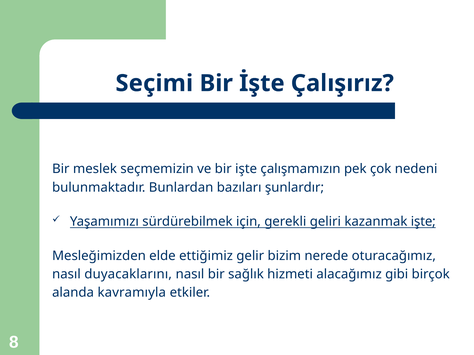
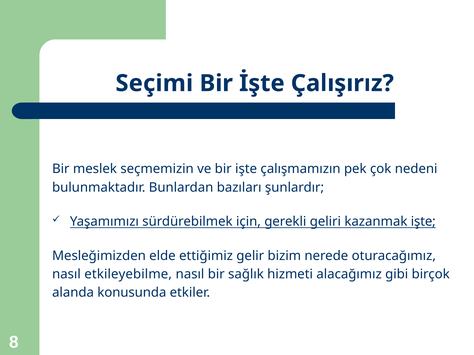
duyacaklarını: duyacaklarını -> etkileyebilme
kavramıyla: kavramıyla -> konusunda
